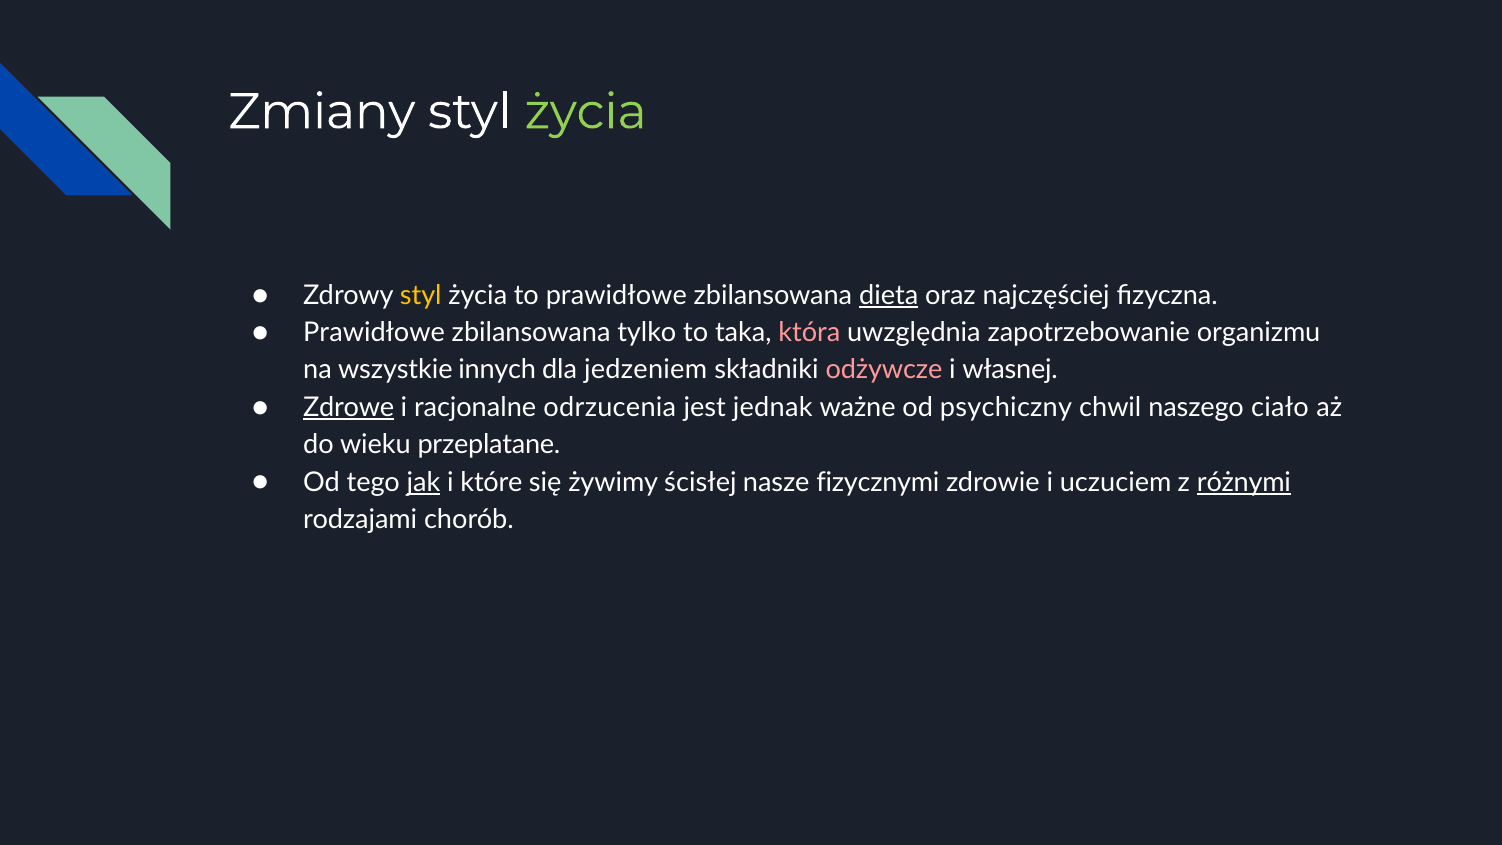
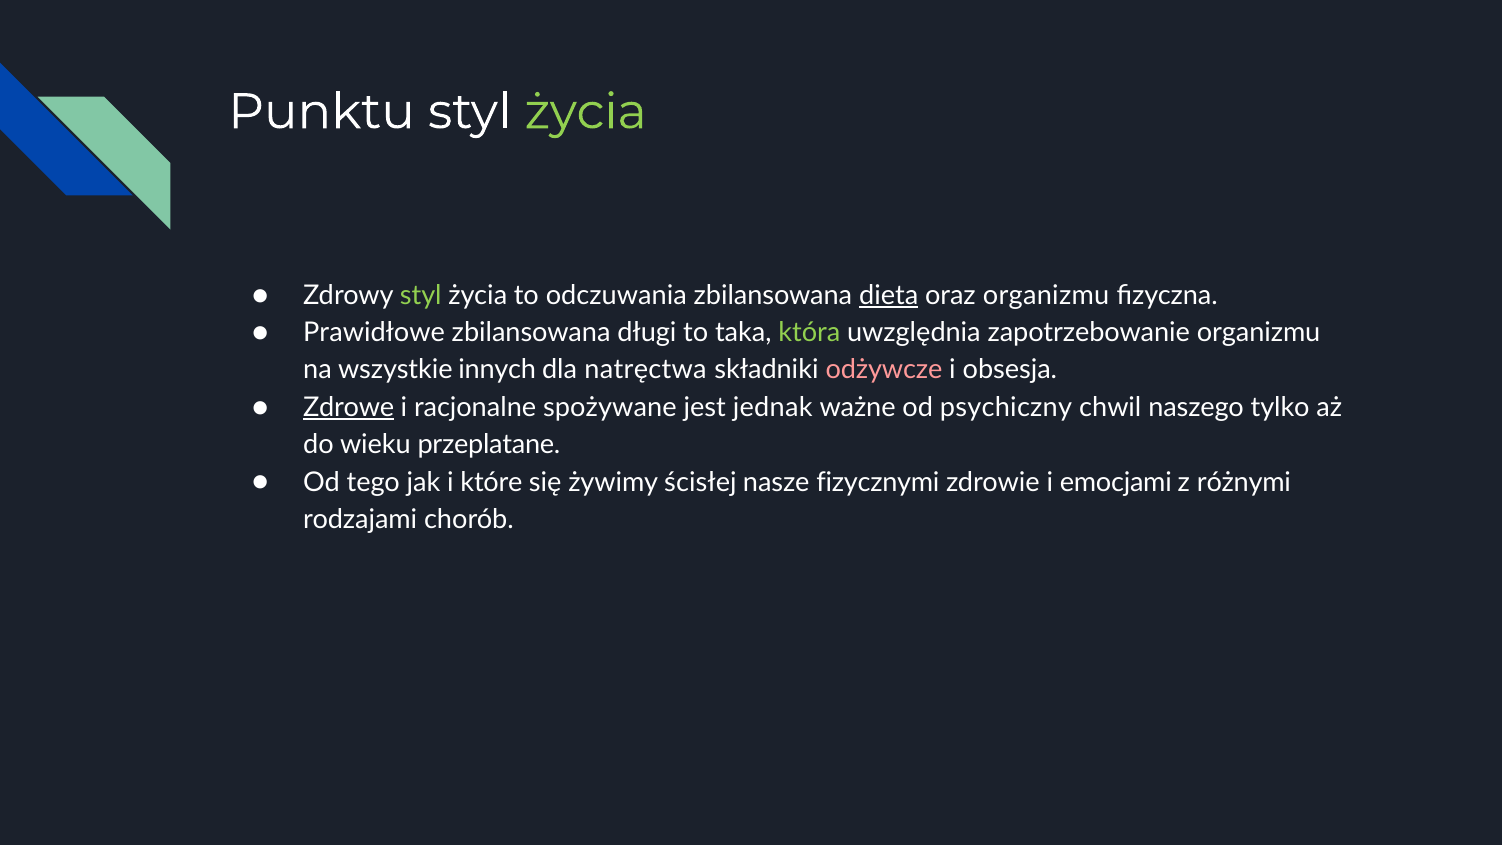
Zmiany: Zmiany -> Punktu
styl at (421, 295) colour: yellow -> light green
to prawidłowe: prawidłowe -> odczuwania
oraz najczęściej: najczęściej -> organizmu
tylko: tylko -> długi
która colour: pink -> light green
jedzeniem: jedzeniem -> natręctwa
własnej: własnej -> obsesja
odrzucenia: odrzucenia -> spożywane
ciało: ciało -> tylko
jak underline: present -> none
uczuciem: uczuciem -> emocjami
różnymi underline: present -> none
